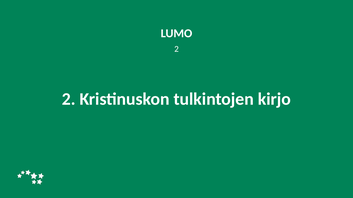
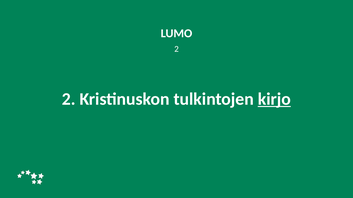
kirjo underline: none -> present
